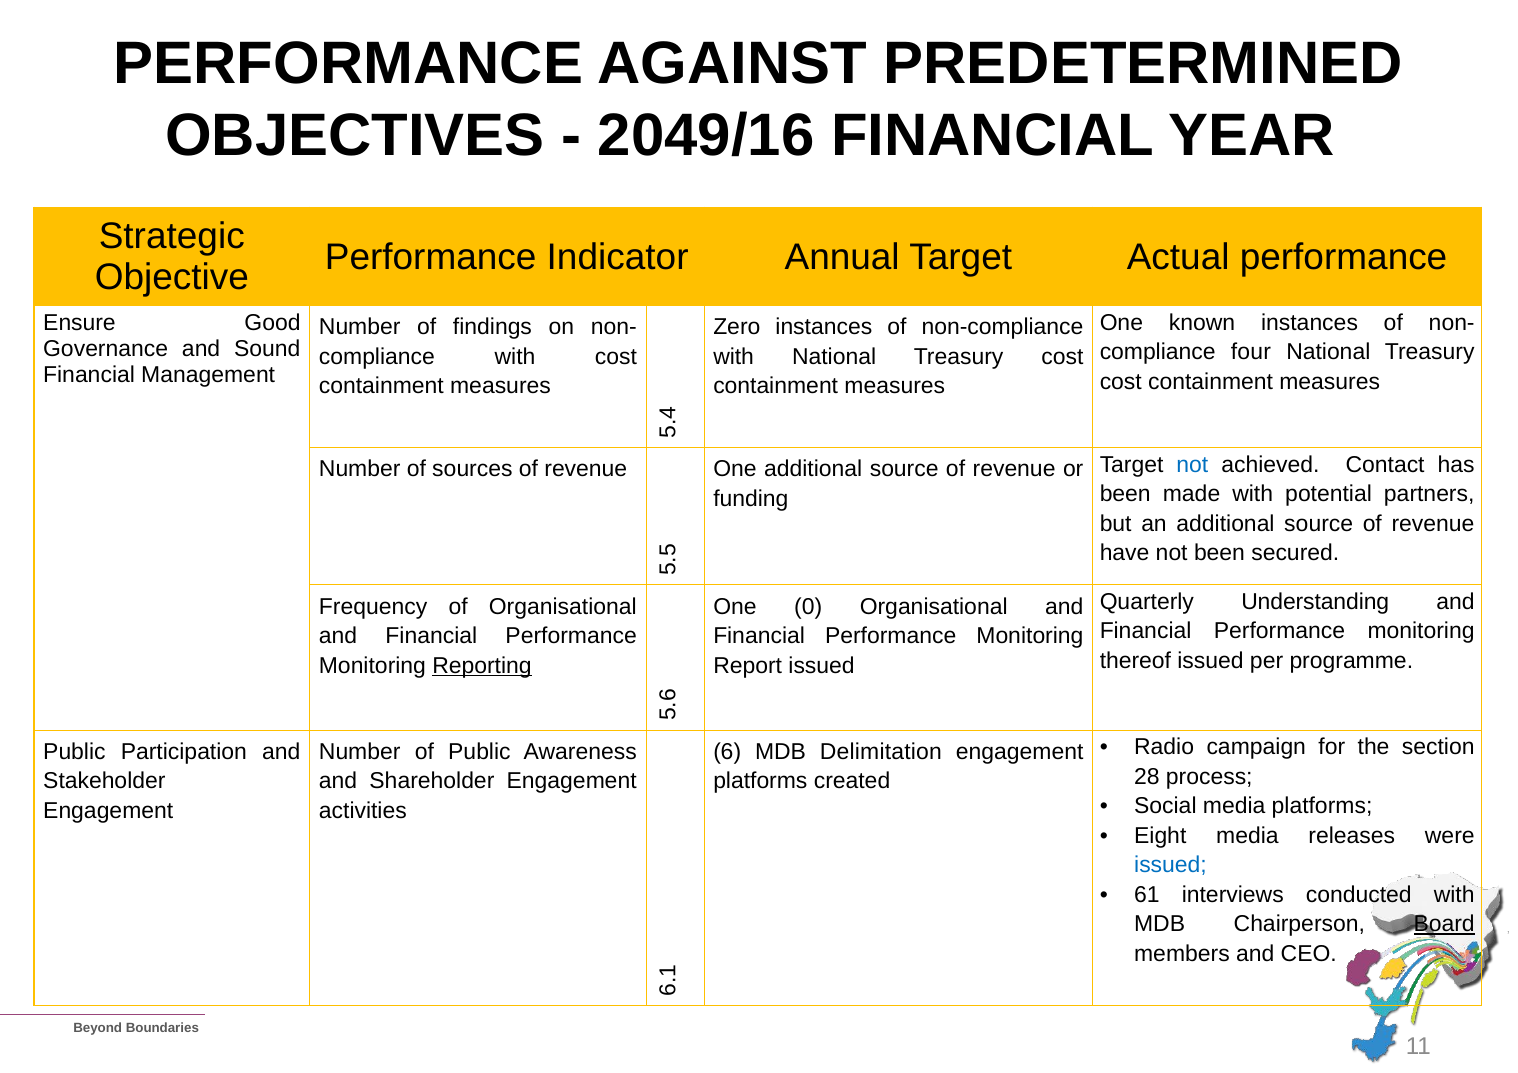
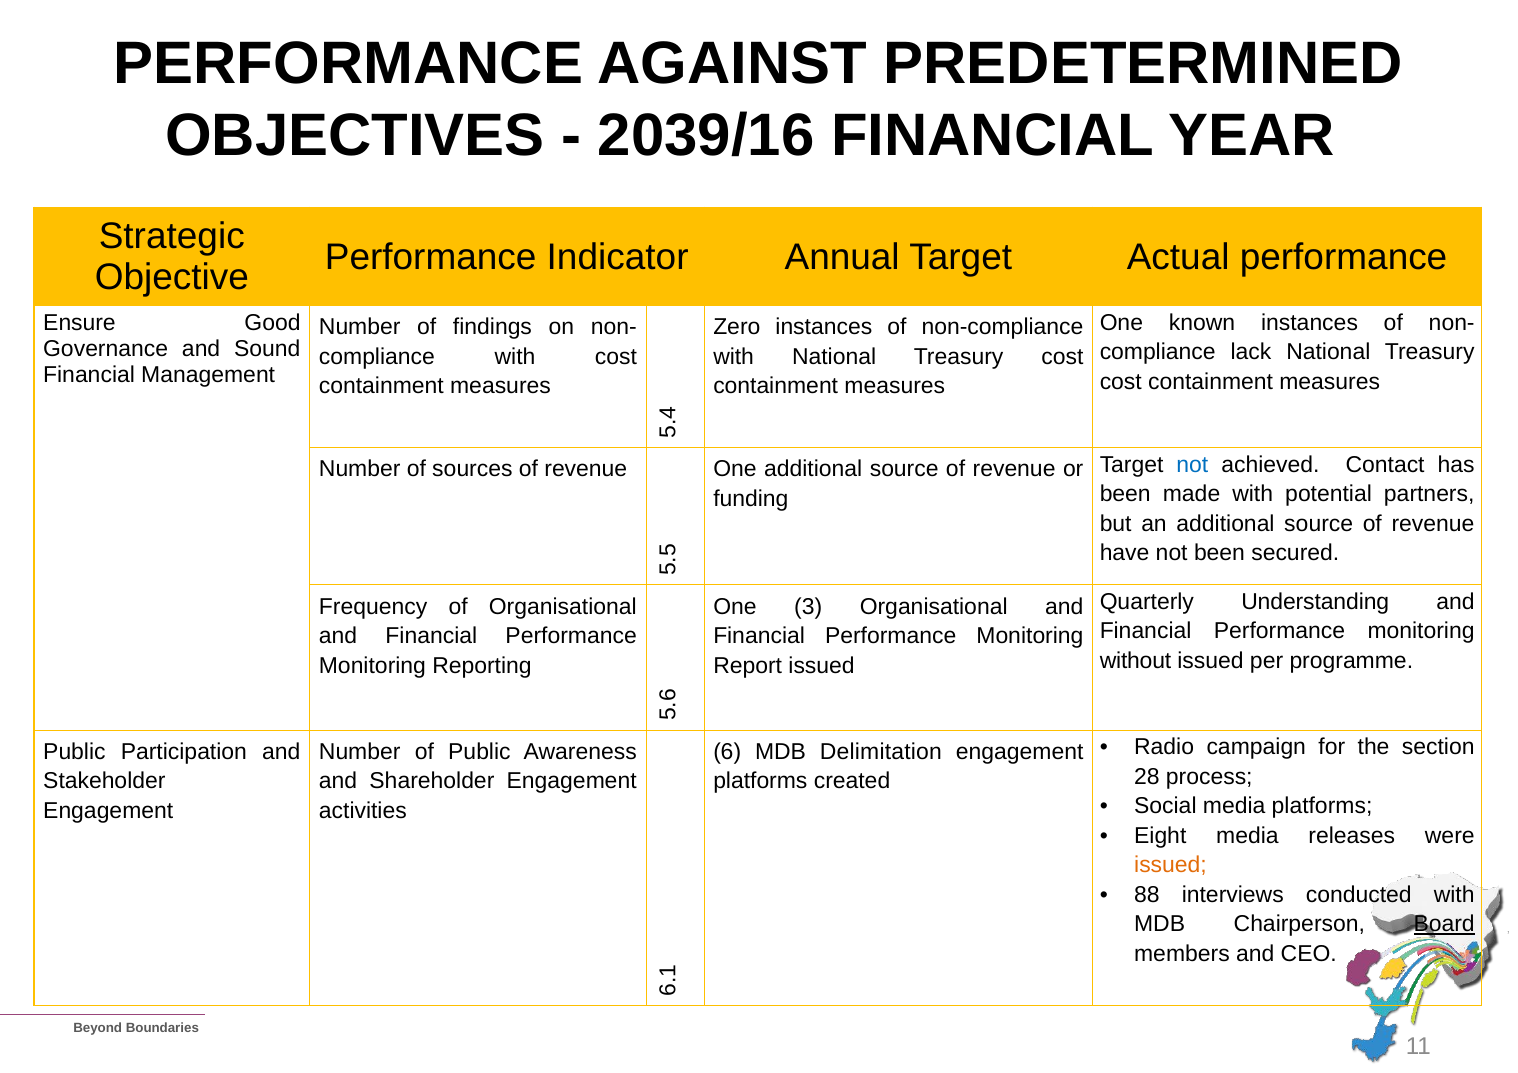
2049/16: 2049/16 -> 2039/16
four: four -> lack
0: 0 -> 3
thereof: thereof -> without
Reporting underline: present -> none
issued at (1170, 866) colour: blue -> orange
61: 61 -> 88
